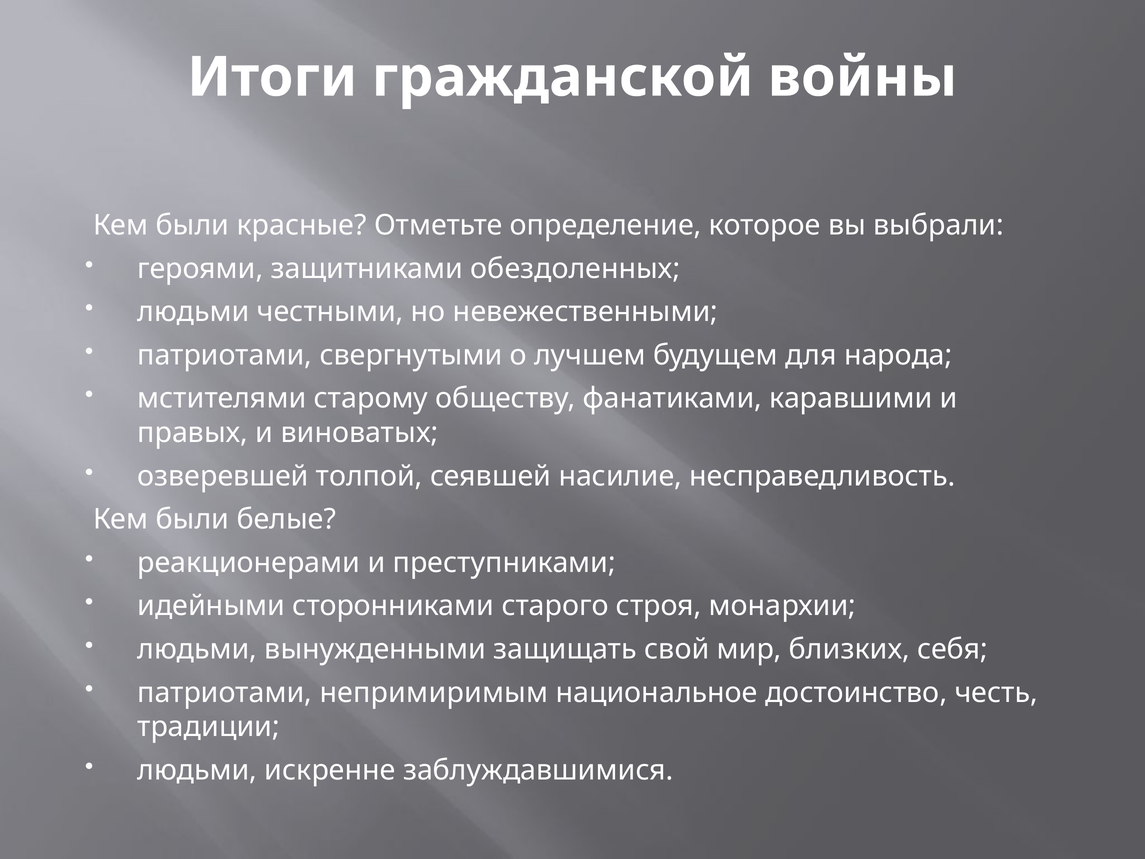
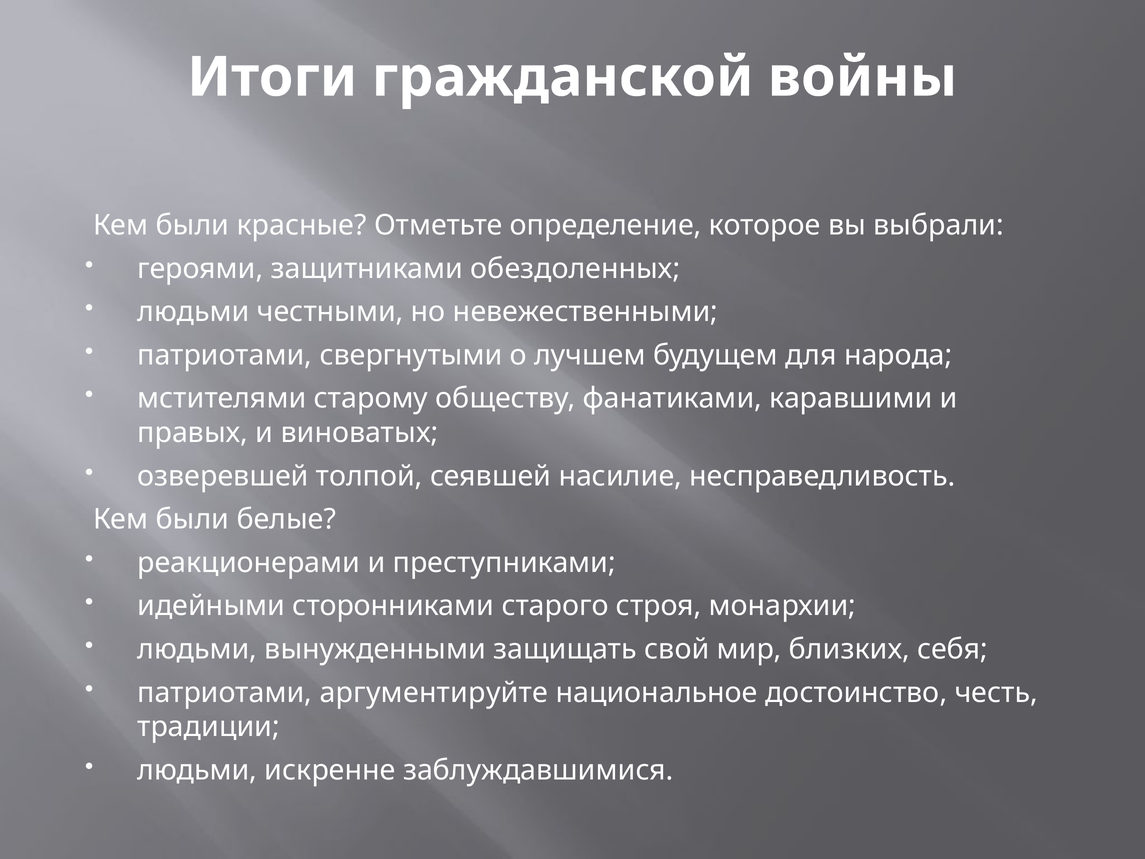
непримиримым: непримиримым -> аргументируйте
